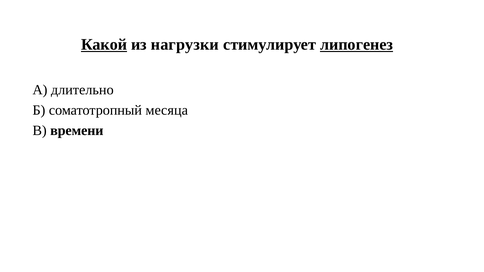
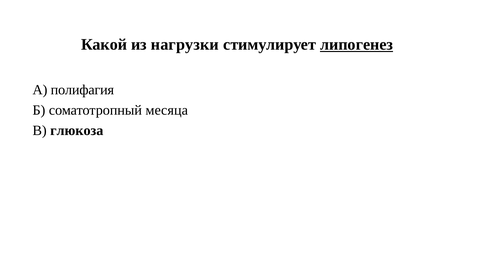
Какой underline: present -> none
длительно: длительно -> полифагия
времени: времени -> глюкоза
